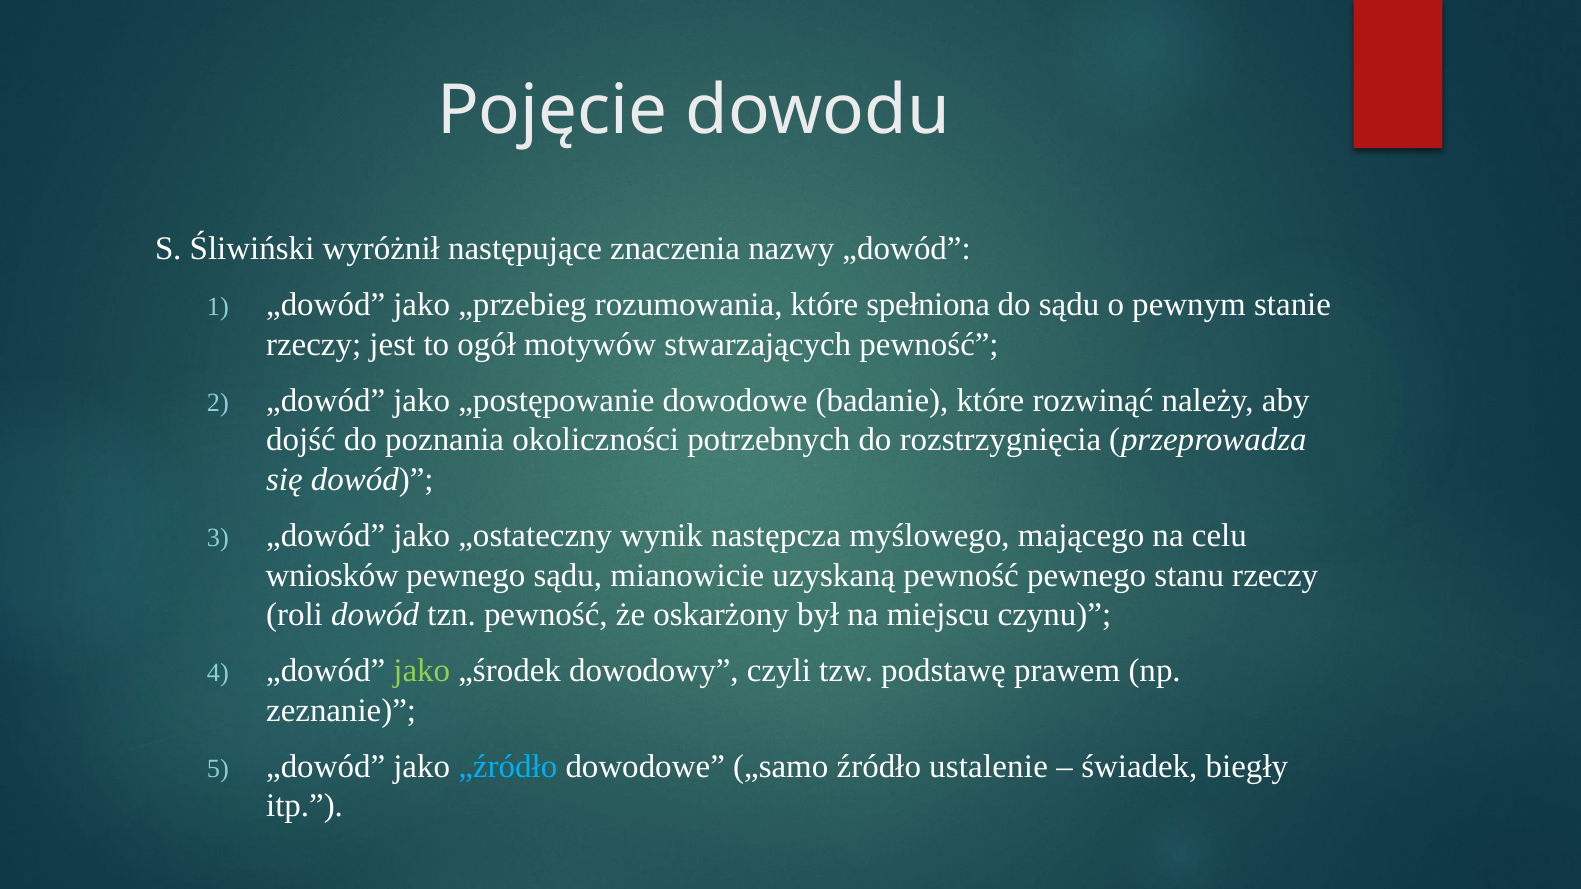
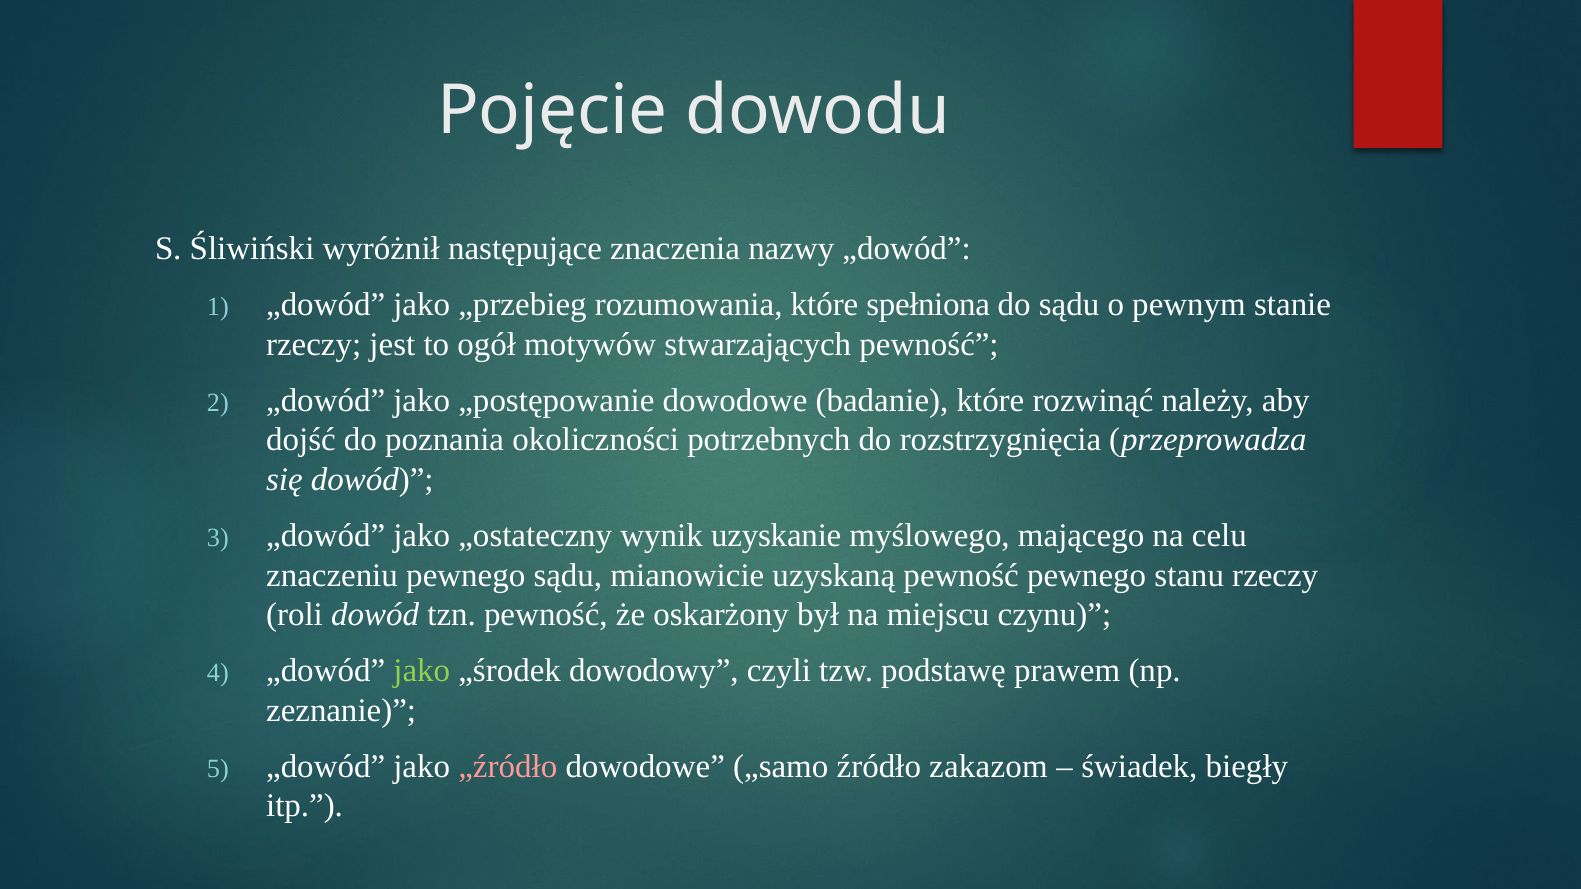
następcza: następcza -> uzyskanie
wniosków: wniosków -> znaczeniu
„źródło colour: light blue -> pink
ustalenie: ustalenie -> zakazom
